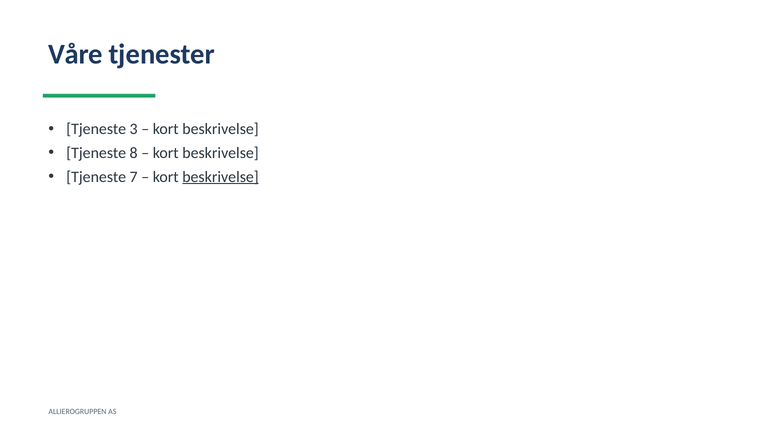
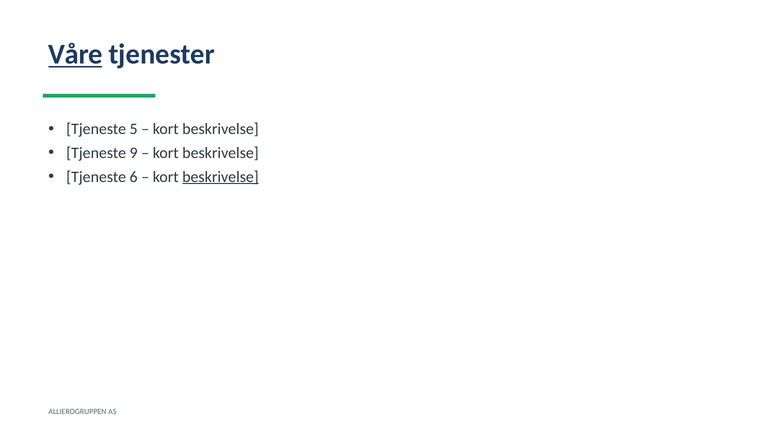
Våre underline: none -> present
3: 3 -> 5
8: 8 -> 9
7: 7 -> 6
